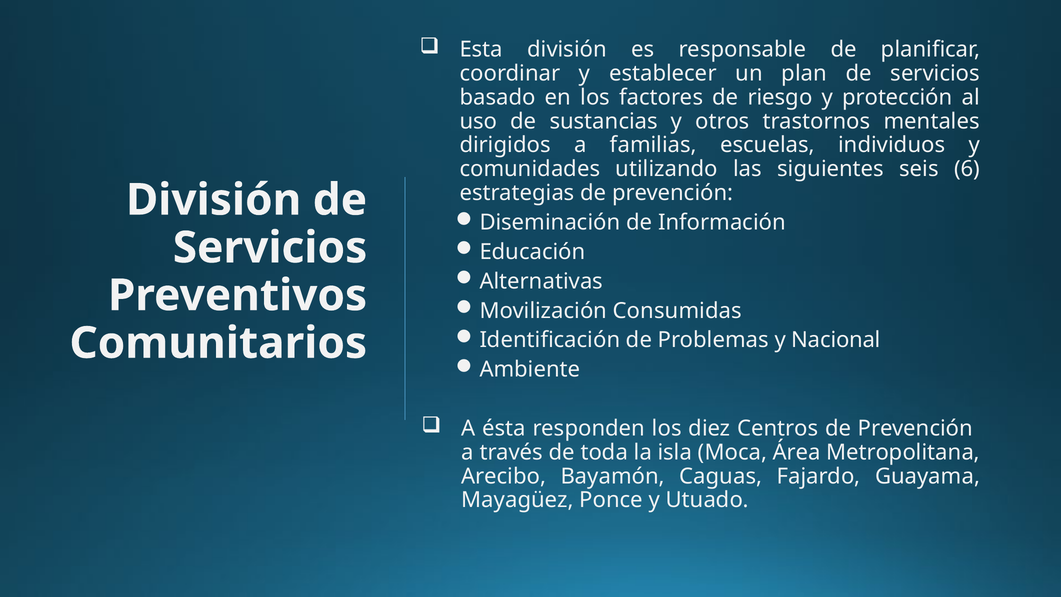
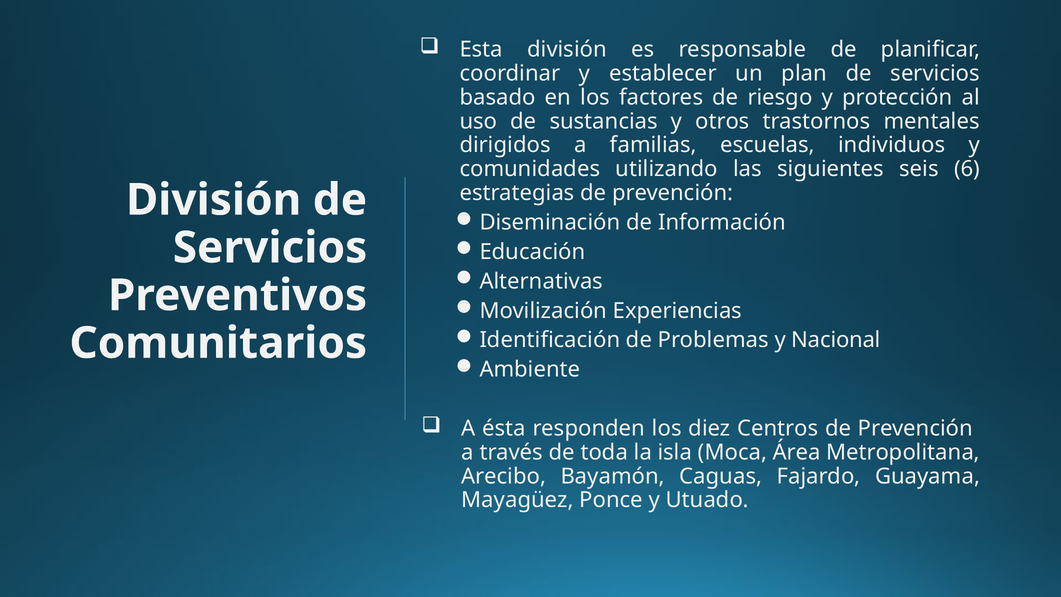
Consumidas: Consumidas -> Experiencias
